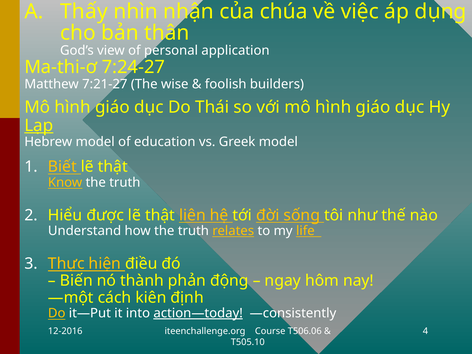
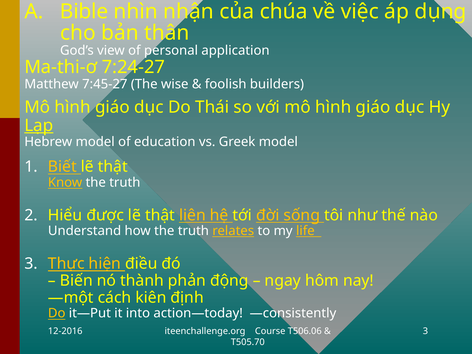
Thấy: Thấy -> Bible
7:21-27: 7:21-27 -> 7:45-27
action—today underline: present -> none
12-2016 4: 4 -> 3
T505.10: T505.10 -> T505.70
